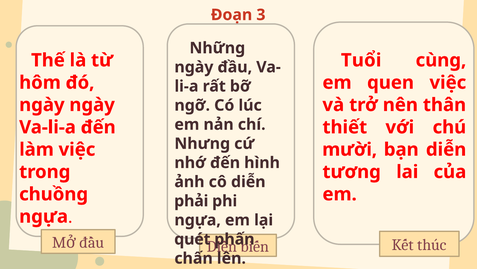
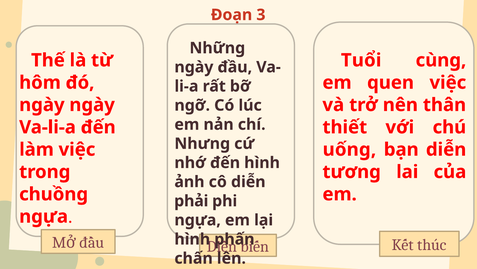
mười: mười -> uống
quét at (192, 239): quét -> hình
